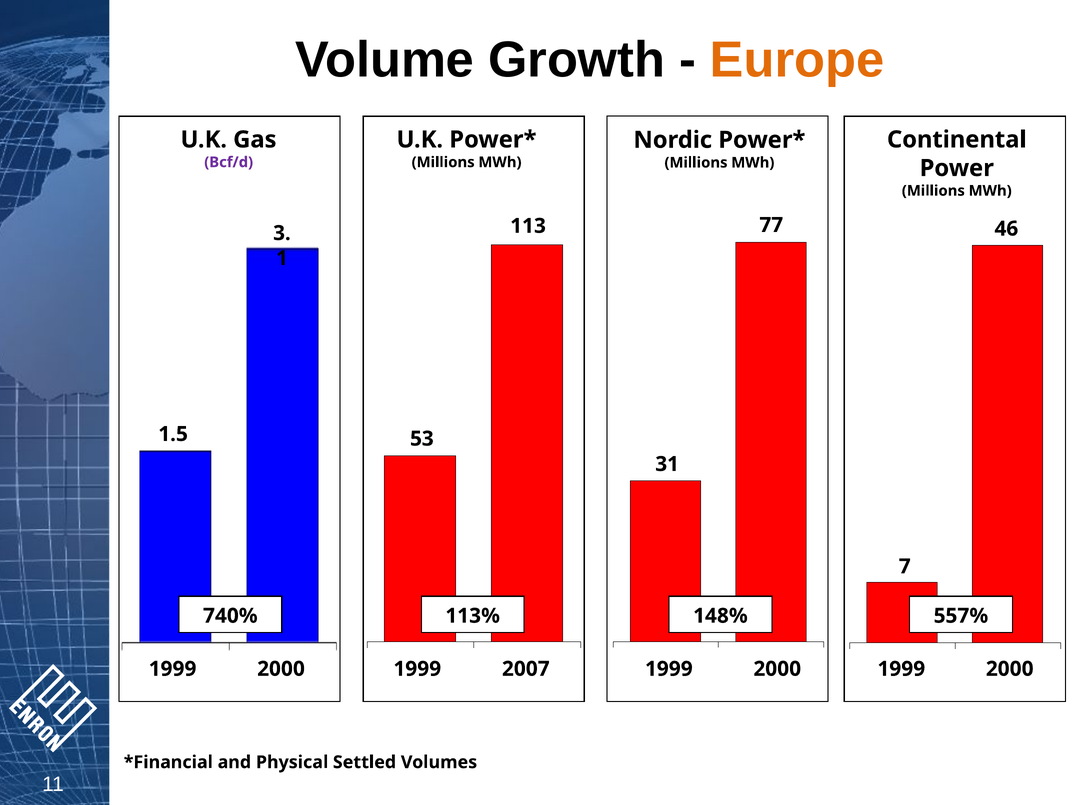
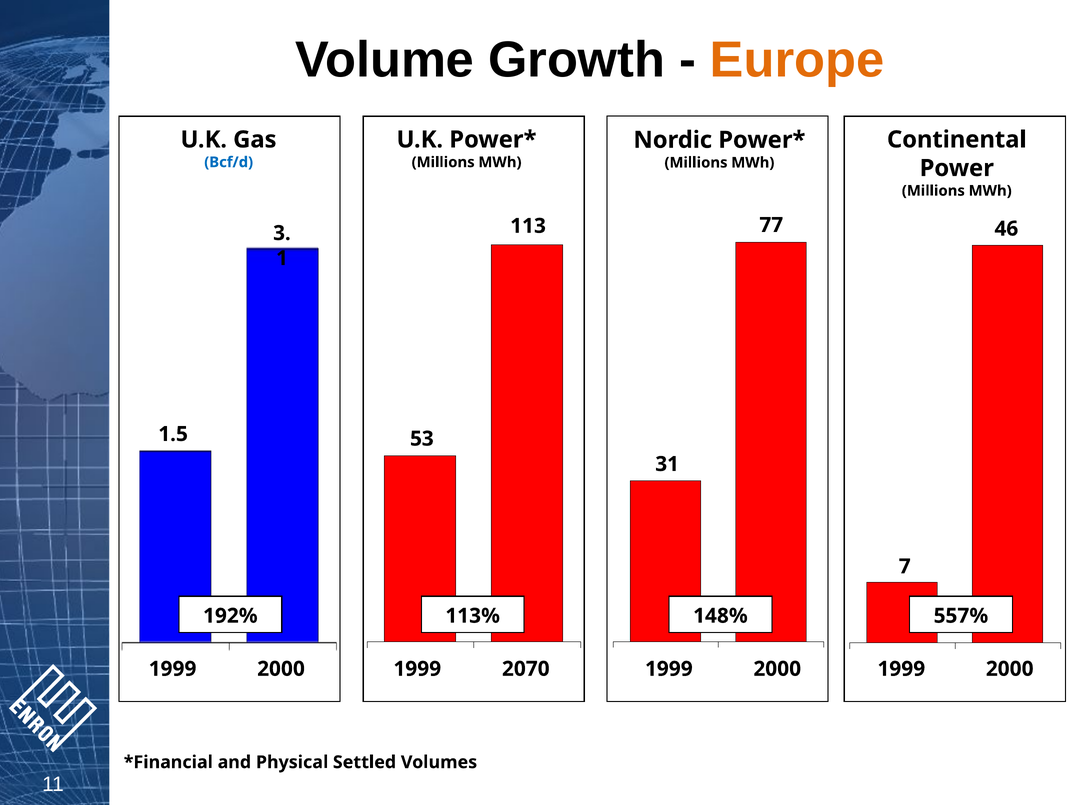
Bcf/d colour: purple -> blue
740%: 740% -> 192%
2007: 2007 -> 2070
